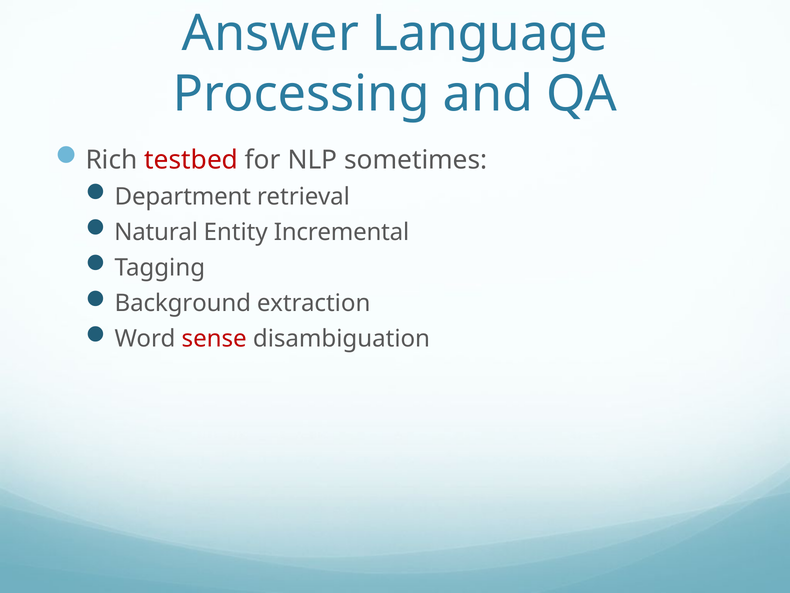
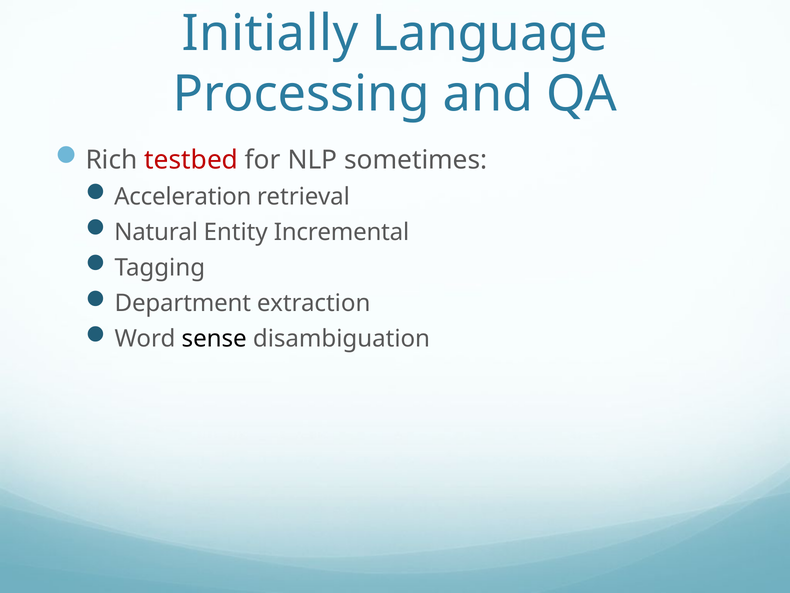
Answer: Answer -> Initially
Department: Department -> Acceleration
Background: Background -> Department
sense colour: red -> black
